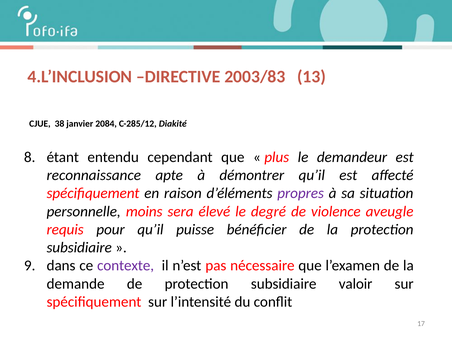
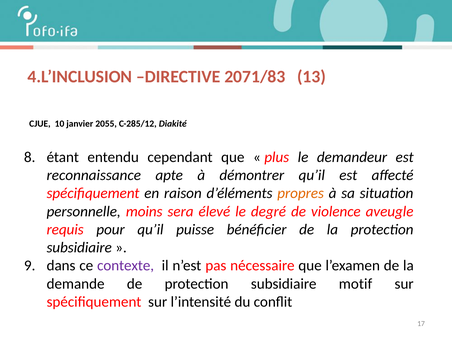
2003/83: 2003/83 -> 2071/83
38: 38 -> 10
2084: 2084 -> 2055
propres colour: purple -> orange
valoir: valoir -> motif
